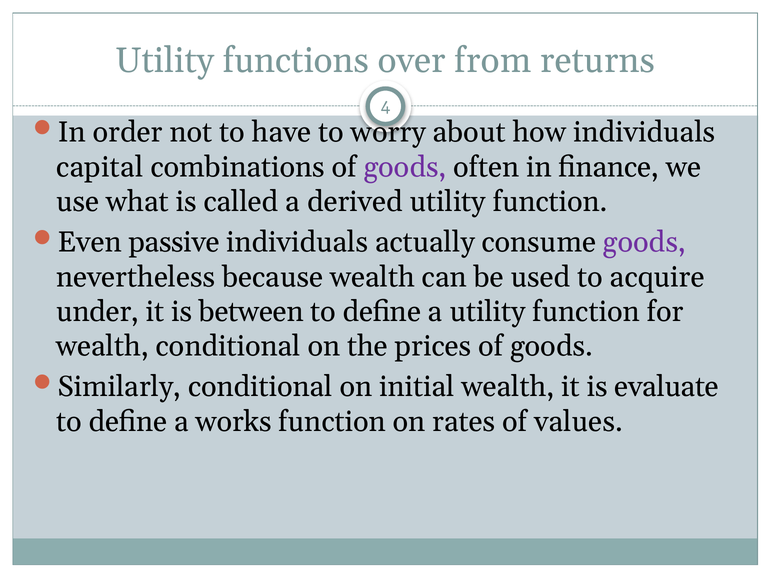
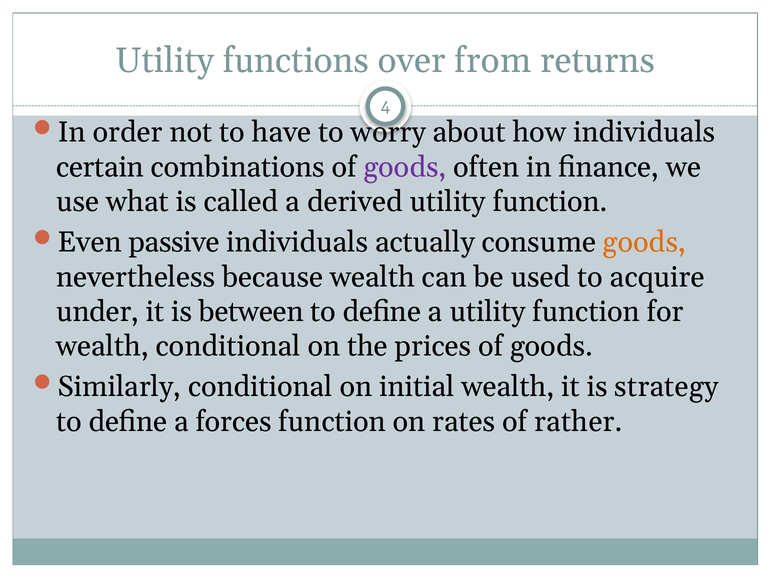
capital: capital -> certain
goods at (644, 242) colour: purple -> orange
evaluate: evaluate -> strategy
works: works -> forces
values: values -> rather
